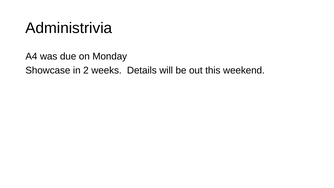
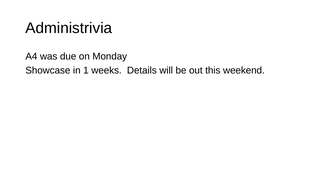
2: 2 -> 1
